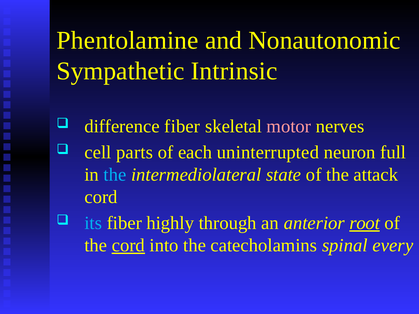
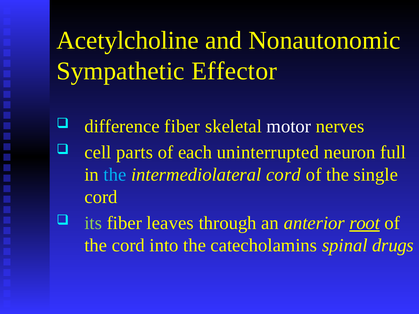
Phentolamine: Phentolamine -> Acetylcholine
Intrinsic: Intrinsic -> Effector
motor colour: pink -> white
intermediolateral state: state -> cord
attack: attack -> single
its colour: light blue -> light green
highly: highly -> leaves
cord at (128, 246) underline: present -> none
every: every -> drugs
